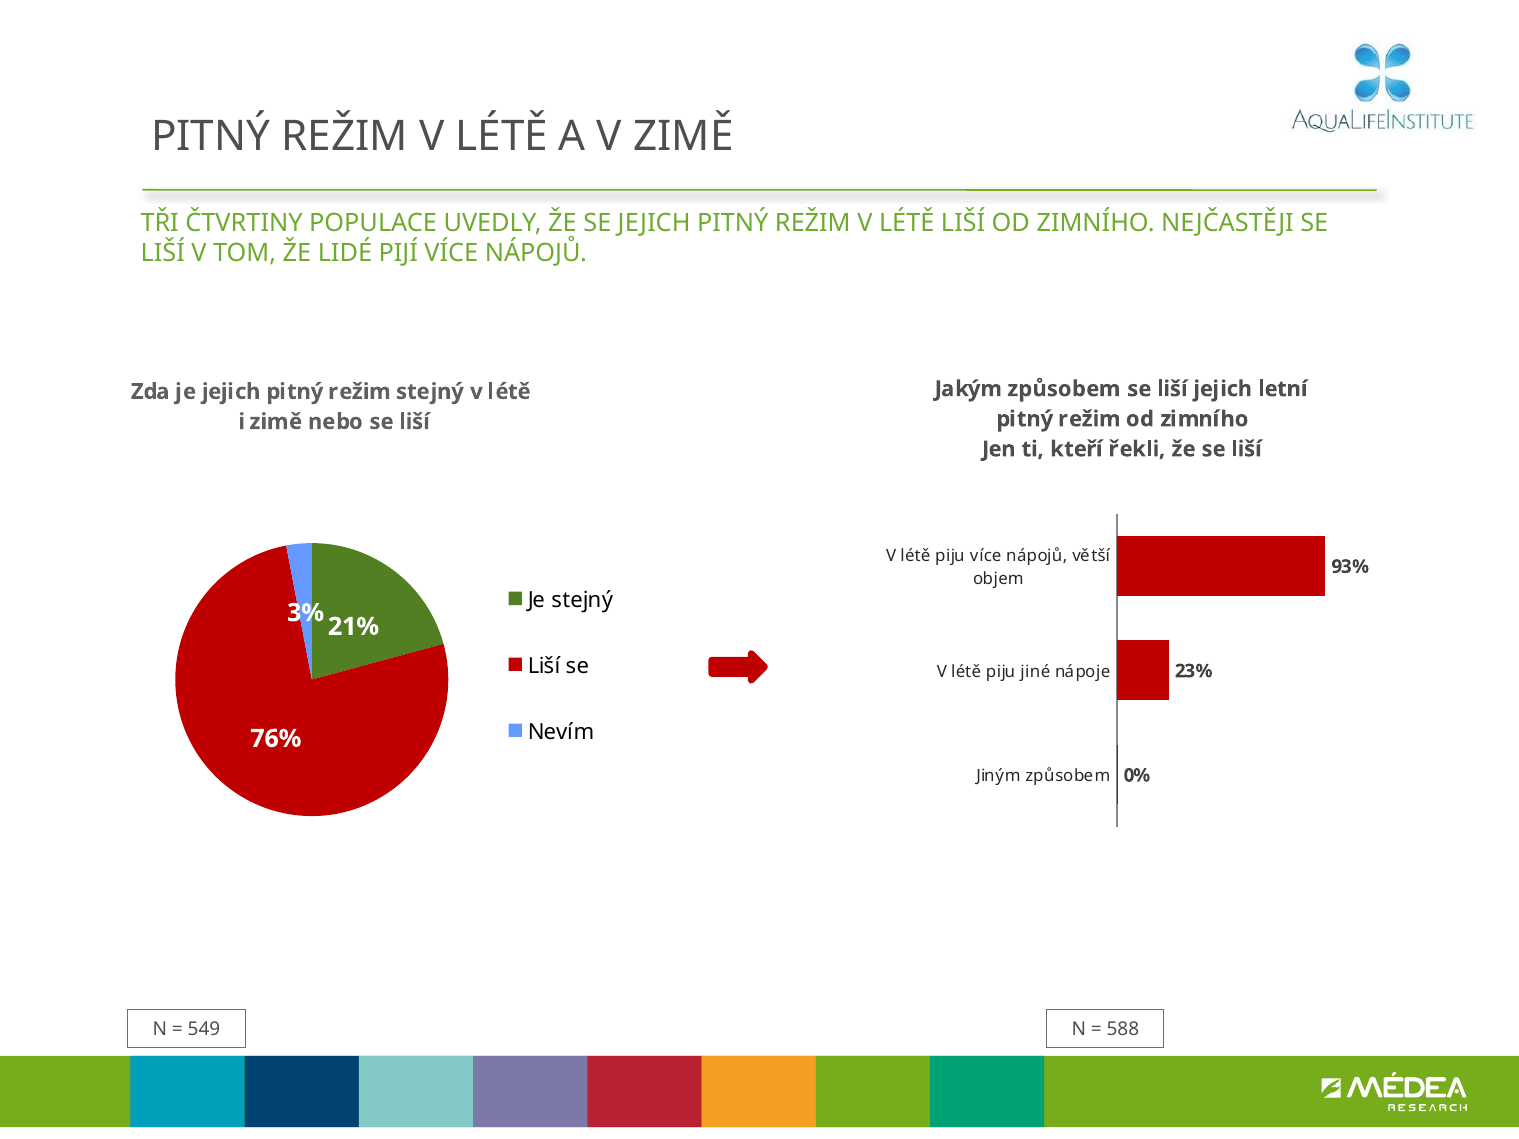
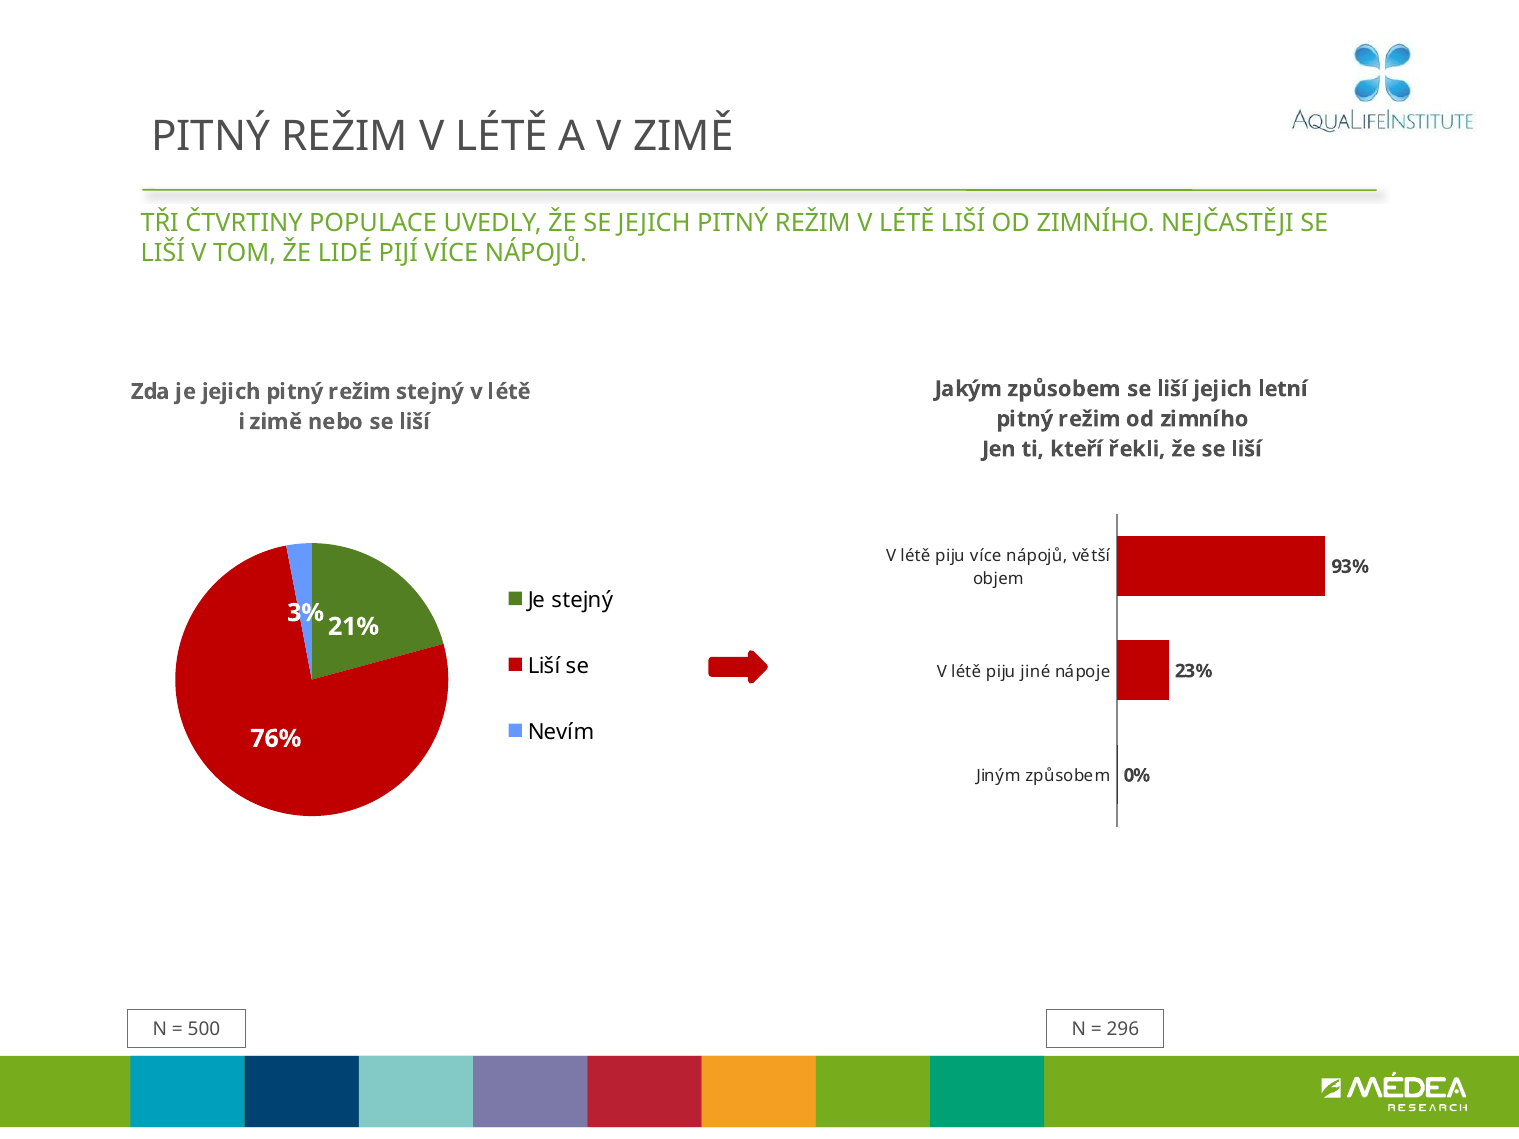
549: 549 -> 500
588: 588 -> 296
